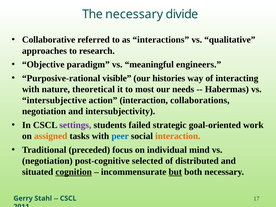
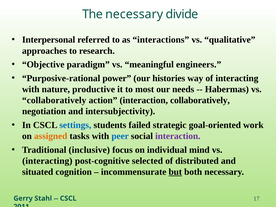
Collaborative: Collaborative -> Interpersonal
visible: visible -> power
theoretical: theoretical -> productive
intersubjective at (54, 100): intersubjective -> collaboratively
interaction collaborations: collaborations -> collaboratively
settings colour: purple -> blue
interaction at (178, 136) colour: orange -> purple
preceded: preceded -> inclusive
negotiation at (47, 161): negotiation -> interacting
cognition underline: present -> none
